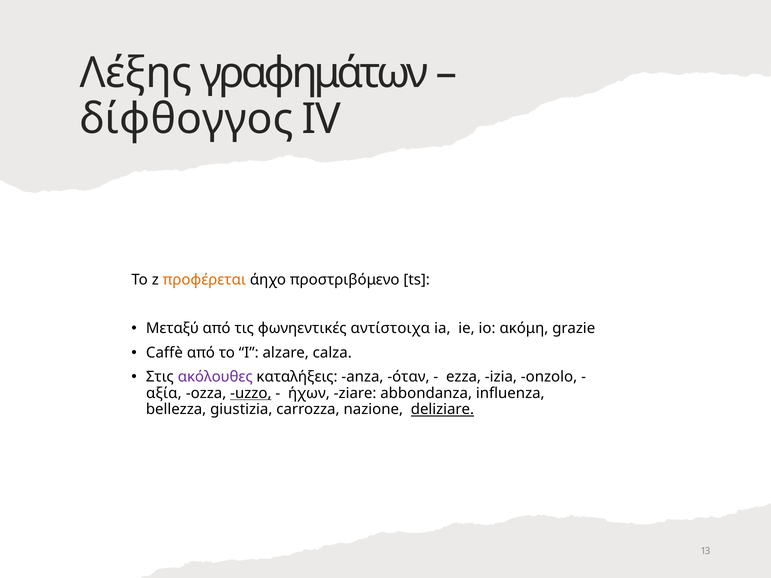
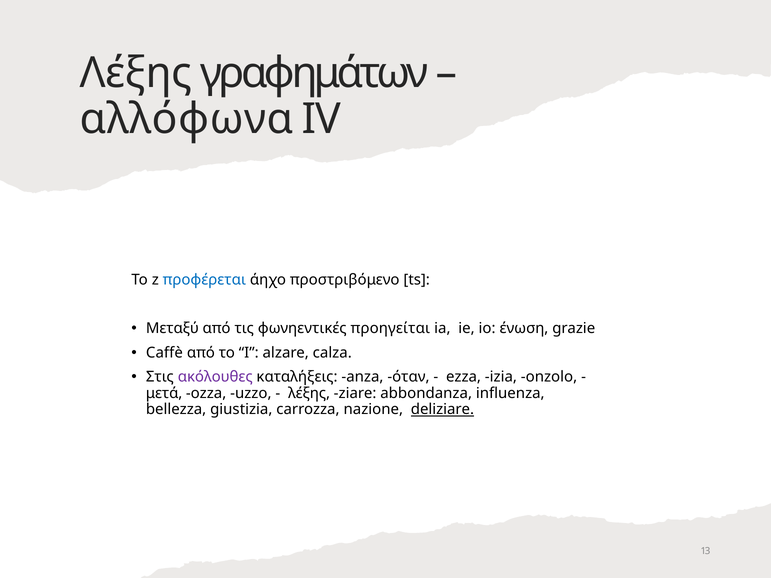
δίφθογγος: δίφθογγος -> αλλόφωνα
προφέρεται colour: orange -> blue
αντίστοιχα: αντίστοιχα -> προηγείται
ακόμη: ακόμη -> ένωση
αξία: αξία -> μετά
uzzo underline: present -> none
ήχων at (309, 393): ήχων -> λέξης
